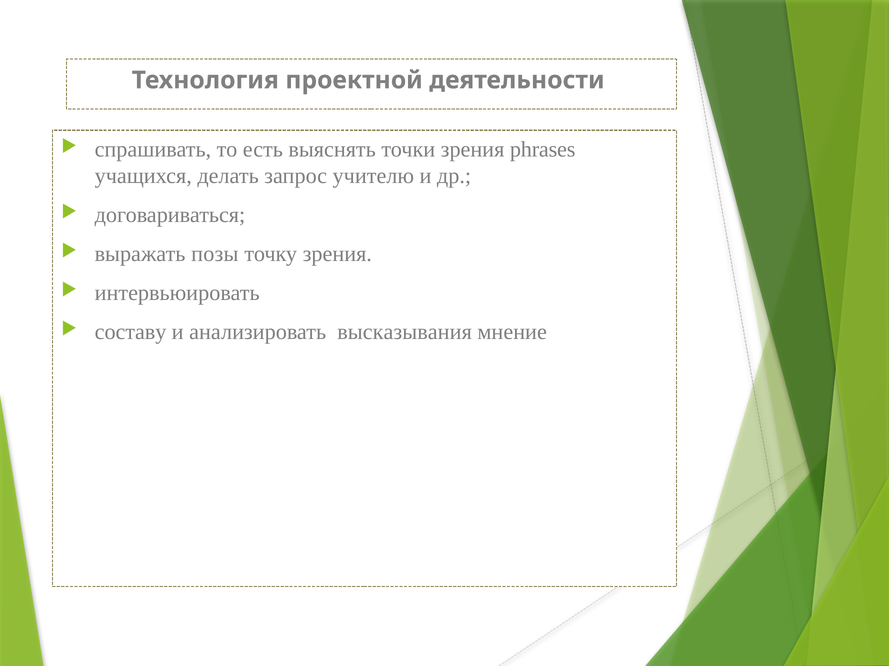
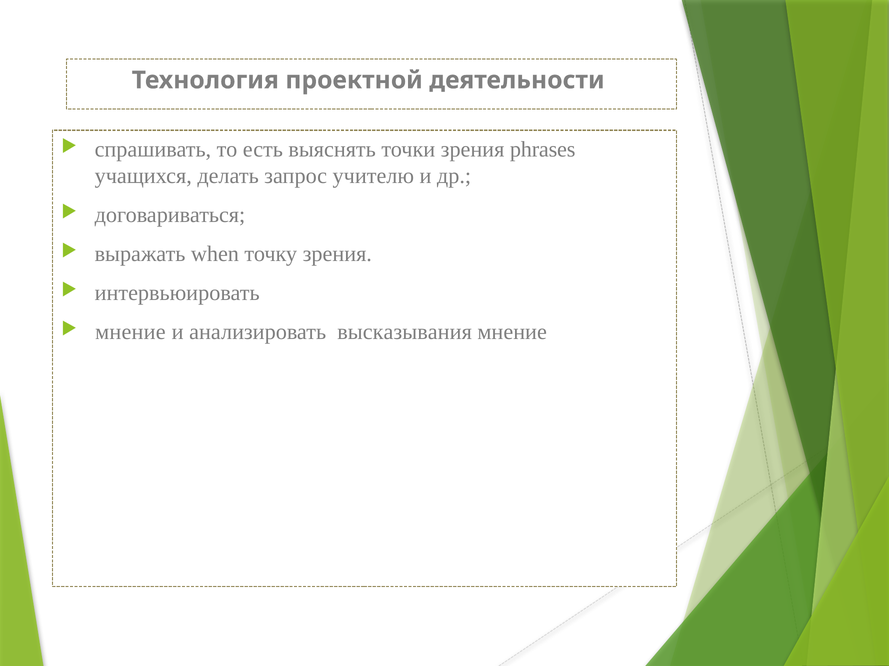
позы: позы -> when
составу at (131, 332): составу -> мнение
